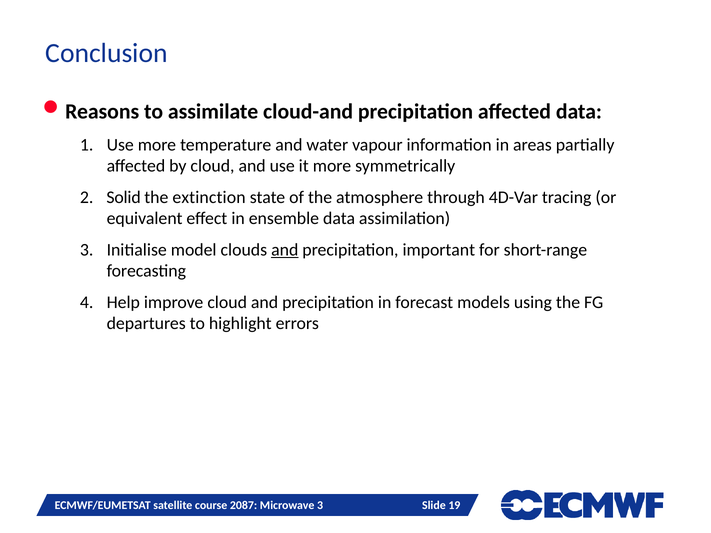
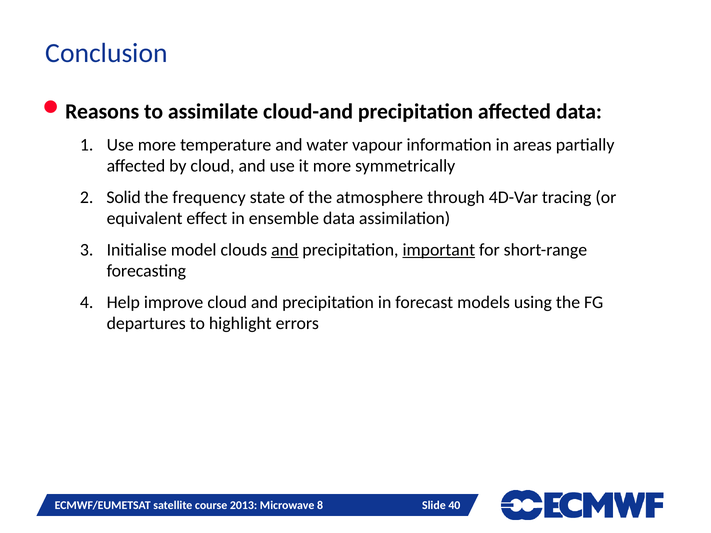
extinction: extinction -> frequency
important underline: none -> present
2087: 2087 -> 2013
Microwave 3: 3 -> 8
19: 19 -> 40
